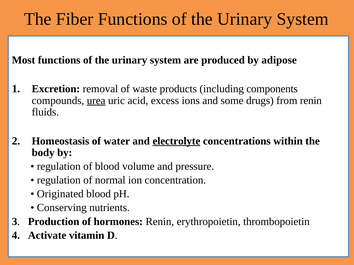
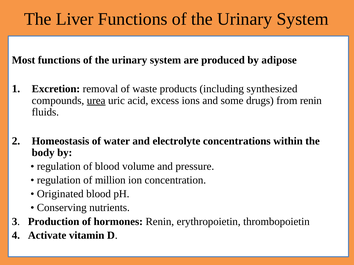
Fiber: Fiber -> Liver
components: components -> synthesized
electrolyte underline: present -> none
normal: normal -> million
